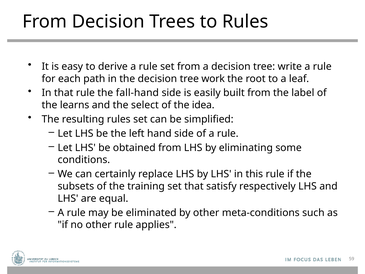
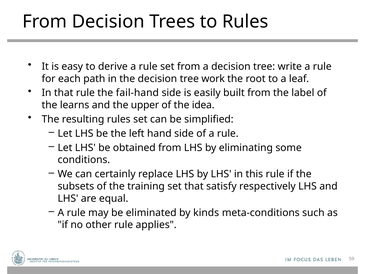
fall-hand: fall-hand -> fail-hand
select: select -> upper
by other: other -> kinds
